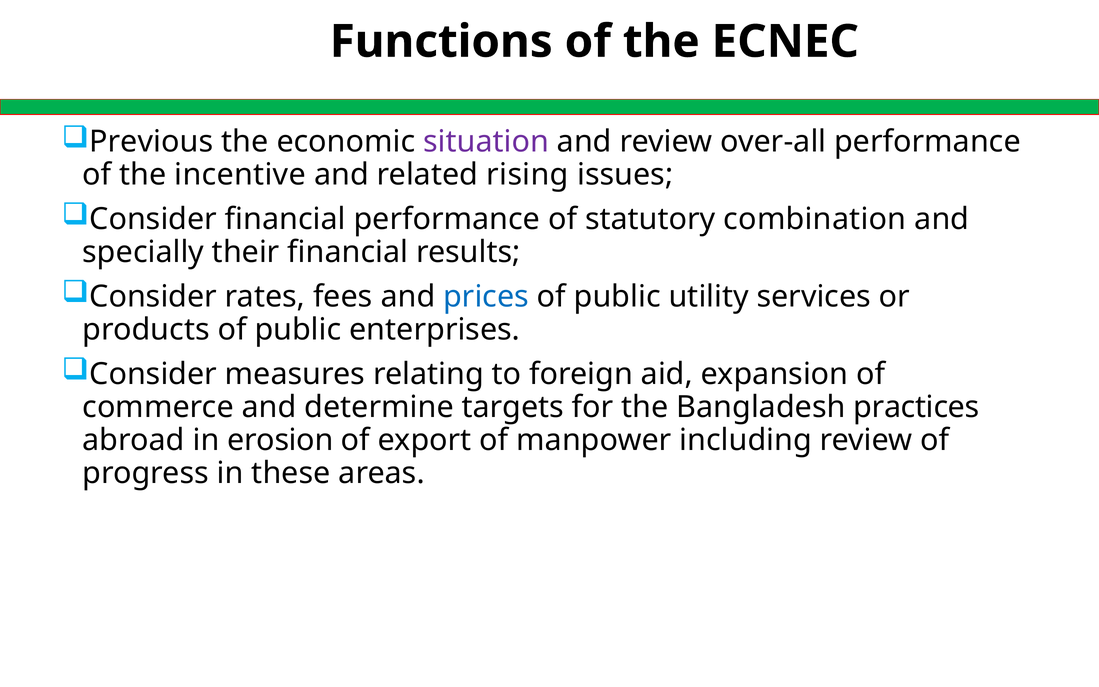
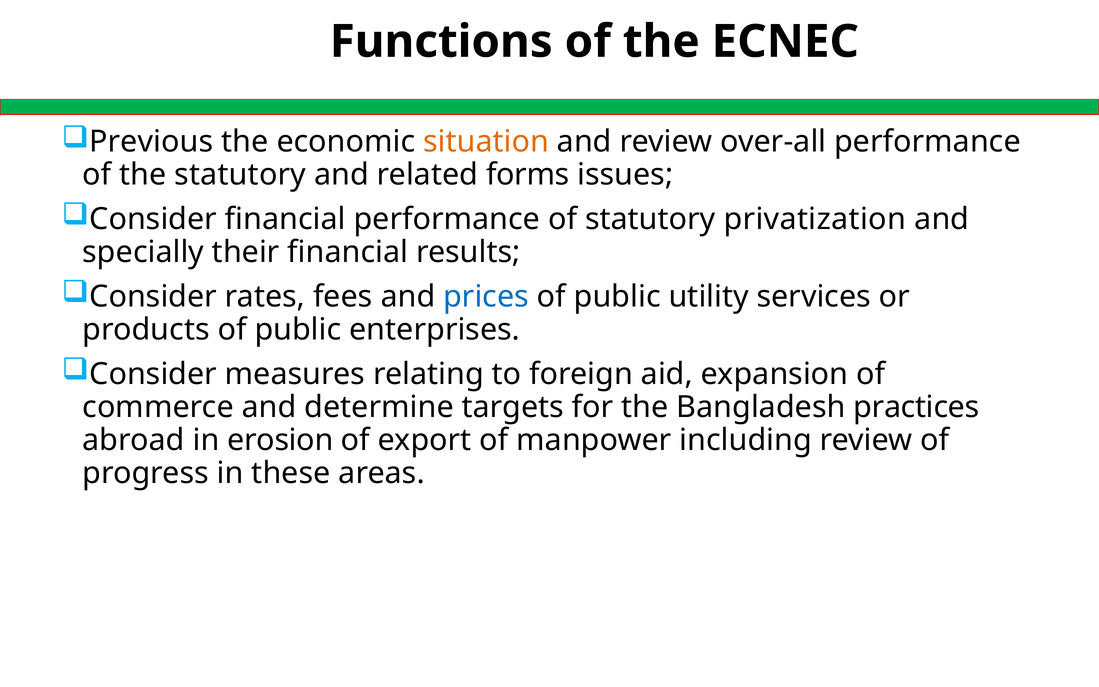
situation colour: purple -> orange
the incentive: incentive -> statutory
rising: rising -> forms
combination: combination -> privatization
